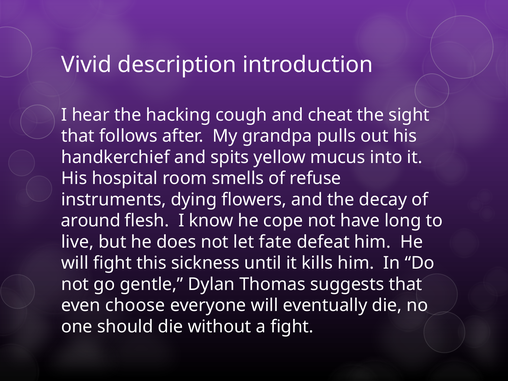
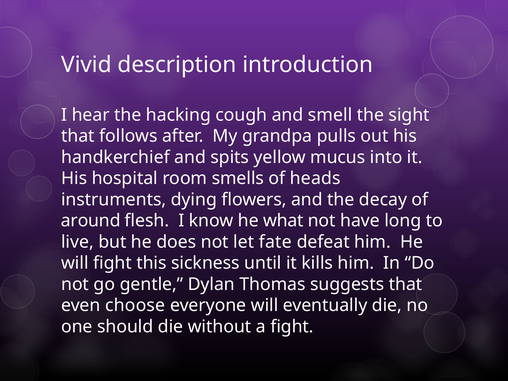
cheat: cheat -> smell
refuse: refuse -> heads
cope: cope -> what
